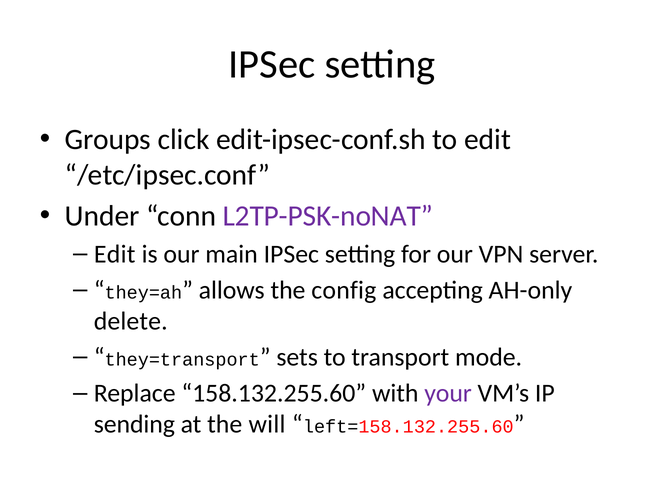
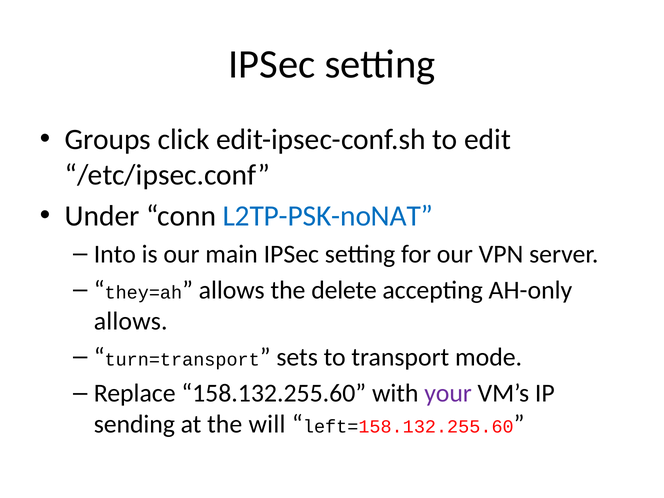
L2TP-PSK-noNAT colour: purple -> blue
Edit at (115, 254): Edit -> Into
config: config -> delete
delete at (131, 321): delete -> allows
they=transport: they=transport -> turn=transport
